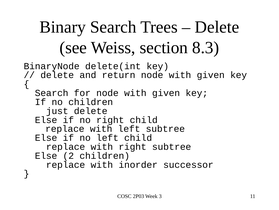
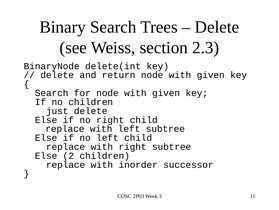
8.3: 8.3 -> 2.3
